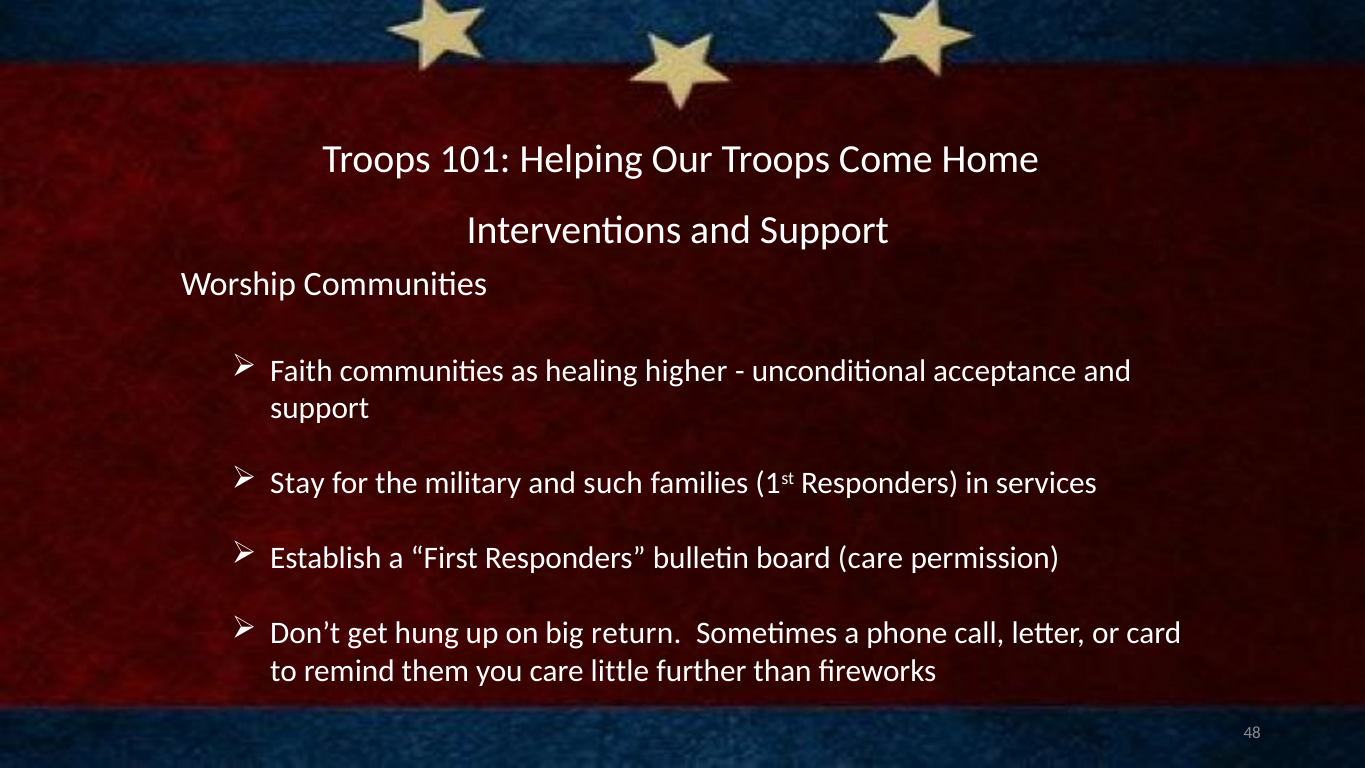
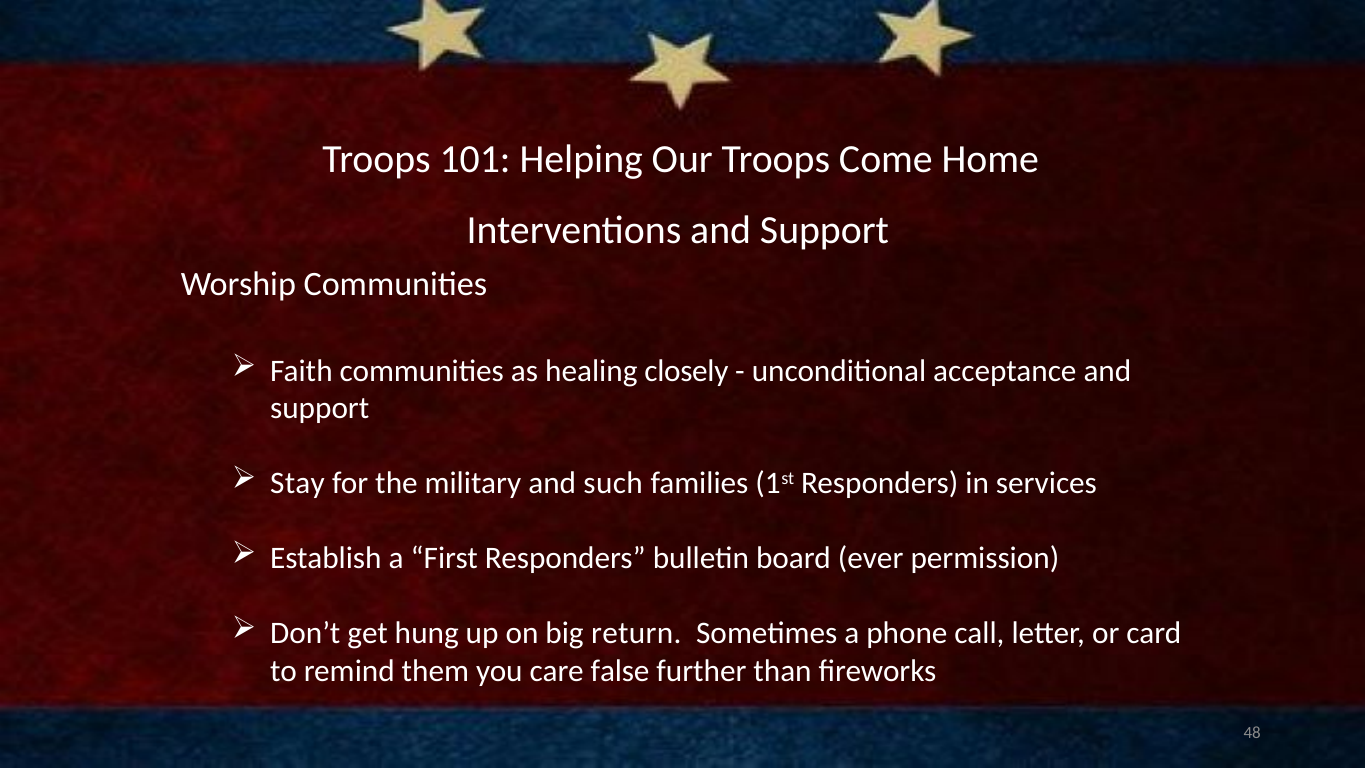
higher: higher -> closely
board care: care -> ever
little: little -> false
